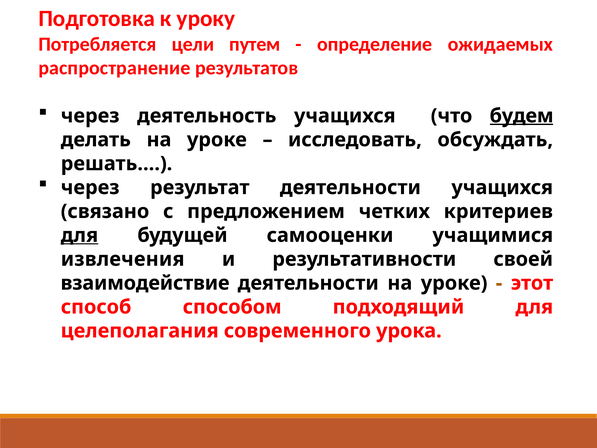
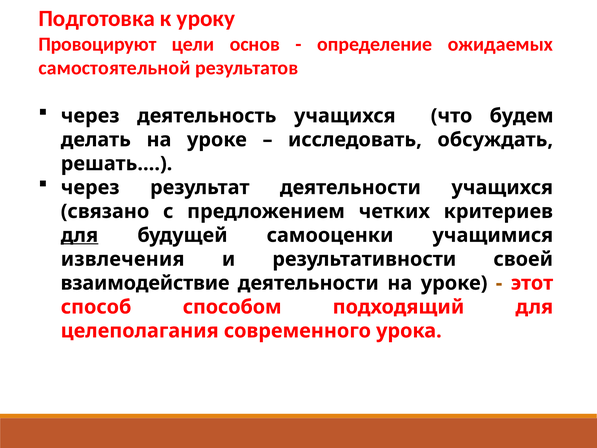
Потребляется: Потребляется -> Провоцируют
путем: путем -> основ
распространение: распространение -> самостоятельной
будем underline: present -> none
